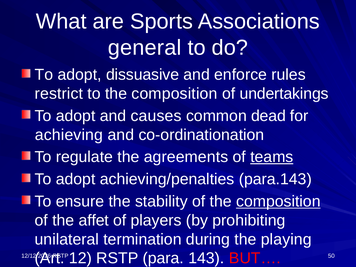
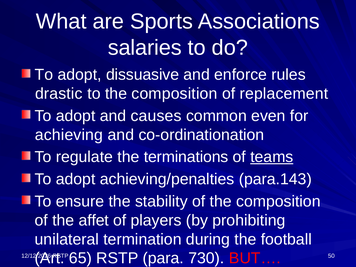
general: general -> salaries
restrict: restrict -> drastic
undertakings: undertakings -> replacement
dead: dead -> even
agreements: agreements -> terminations
composition at (278, 201) underline: present -> none
playing: playing -> football
12: 12 -> 65
143: 143 -> 730
